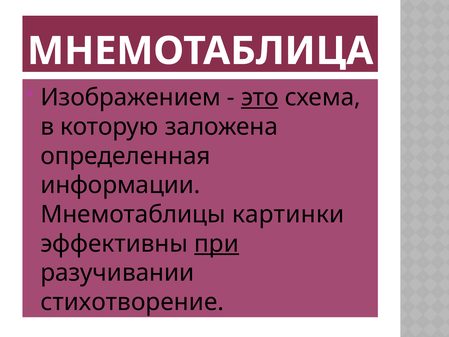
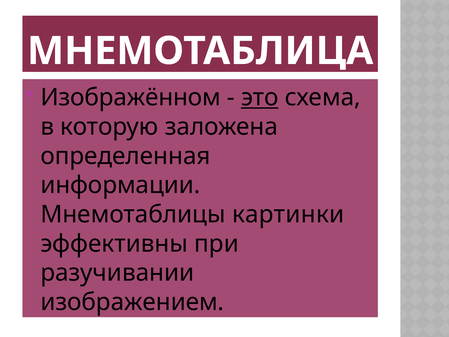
Изображением: Изображением -> Изображённом
при underline: present -> none
стихотворение: стихотворение -> изображением
